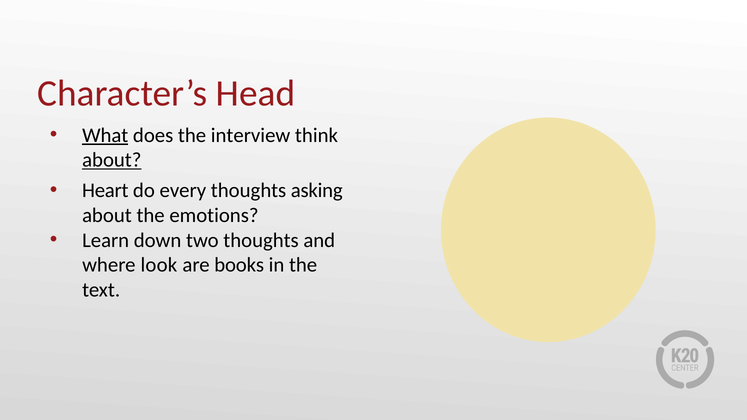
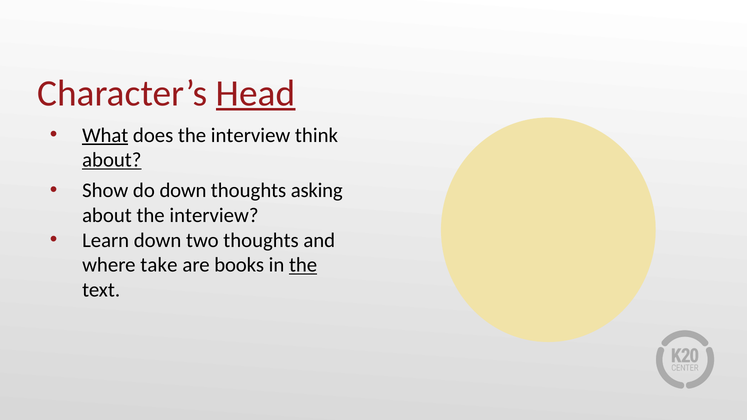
Head underline: none -> present
Heart: Heart -> Show
do every: every -> down
about the emotions: emotions -> interview
look: look -> take
the at (303, 265) underline: none -> present
